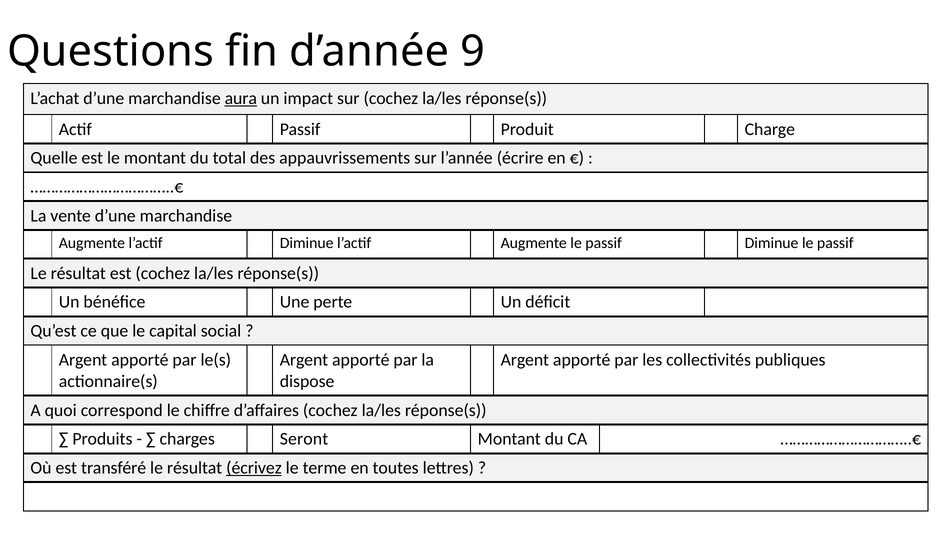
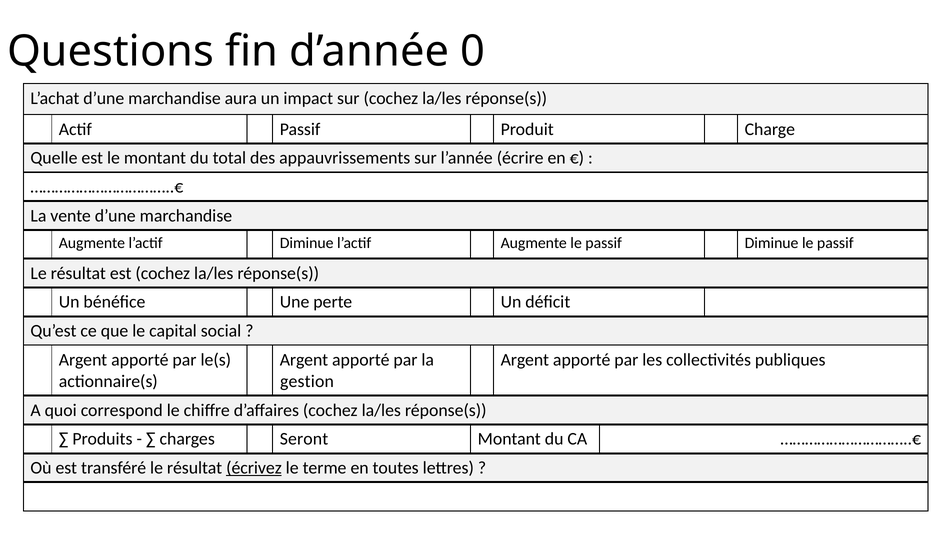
9: 9 -> 0
aura underline: present -> none
dispose: dispose -> gestion
